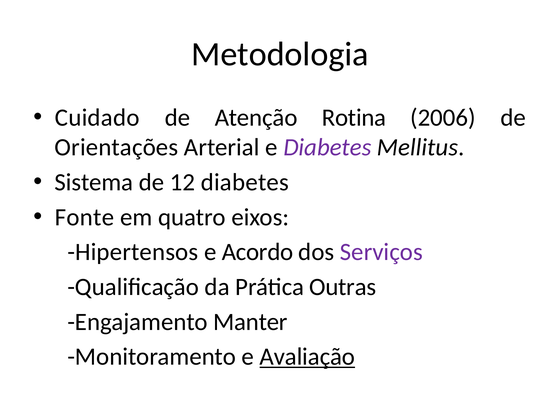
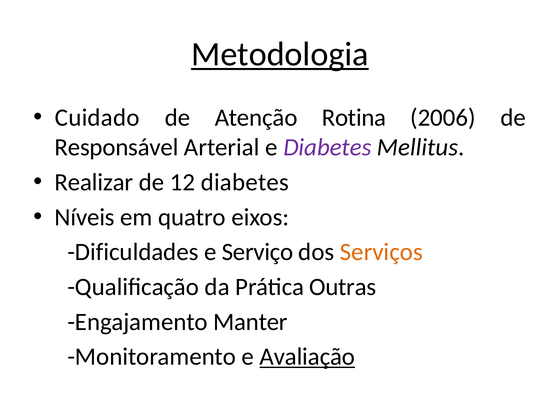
Metodologia underline: none -> present
Orientações: Orientações -> Responsável
Sistema: Sistema -> Realizar
Fonte: Fonte -> Níveis
Hipertensos: Hipertensos -> Dificuldades
Acordo: Acordo -> Serviço
Serviços colour: purple -> orange
